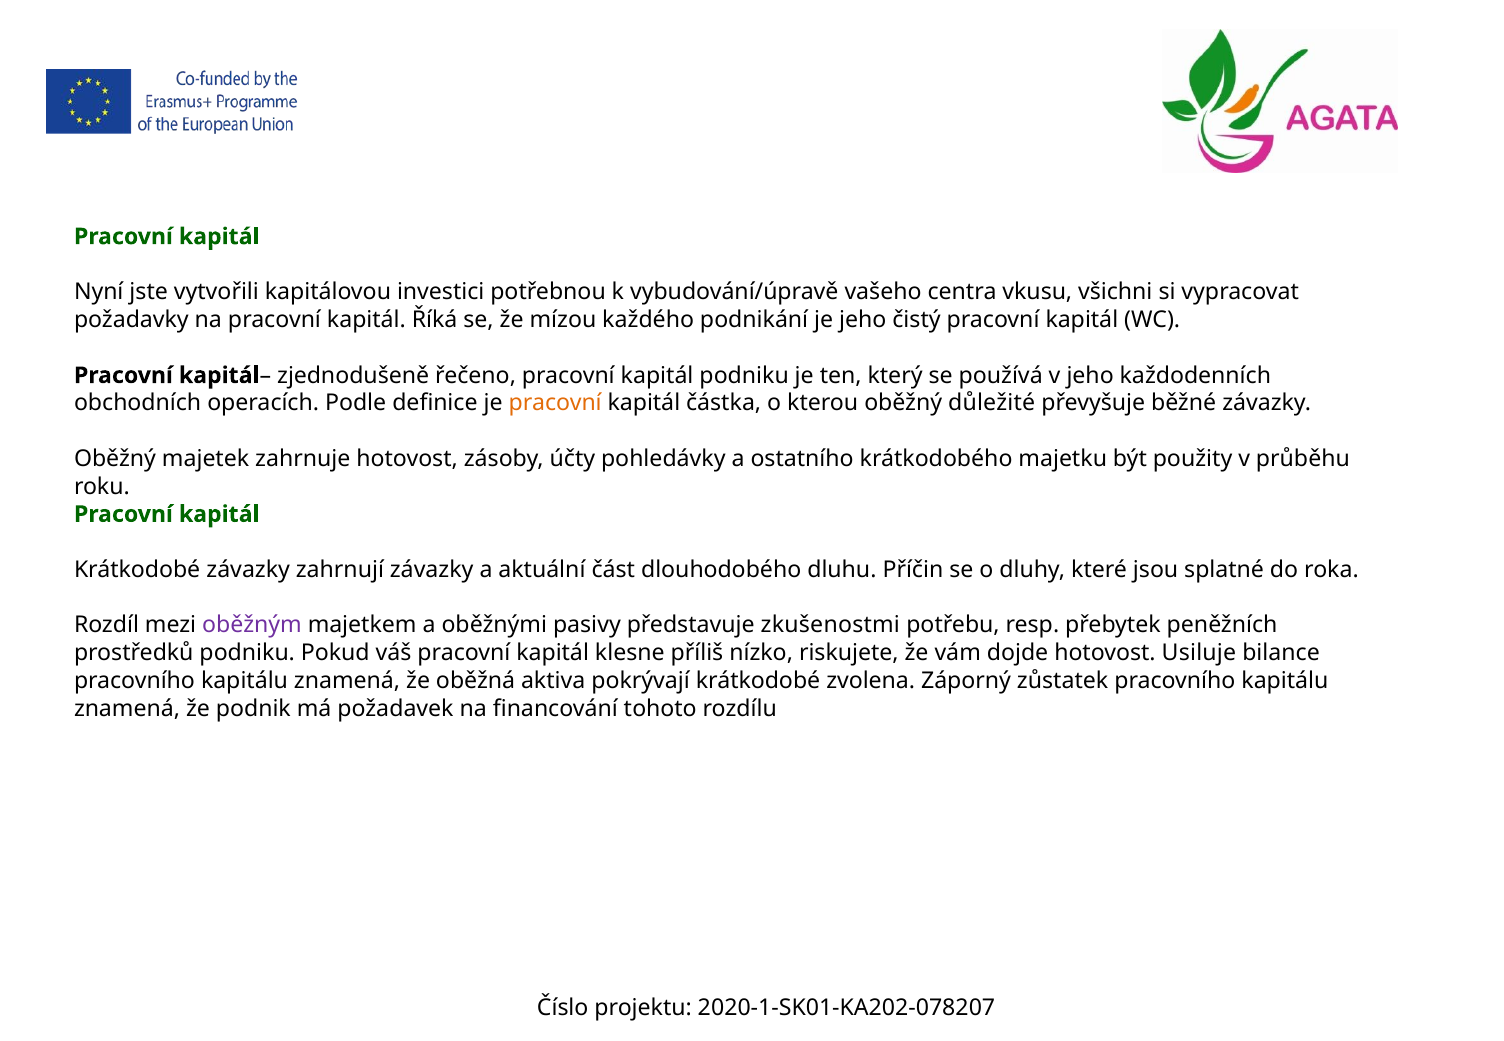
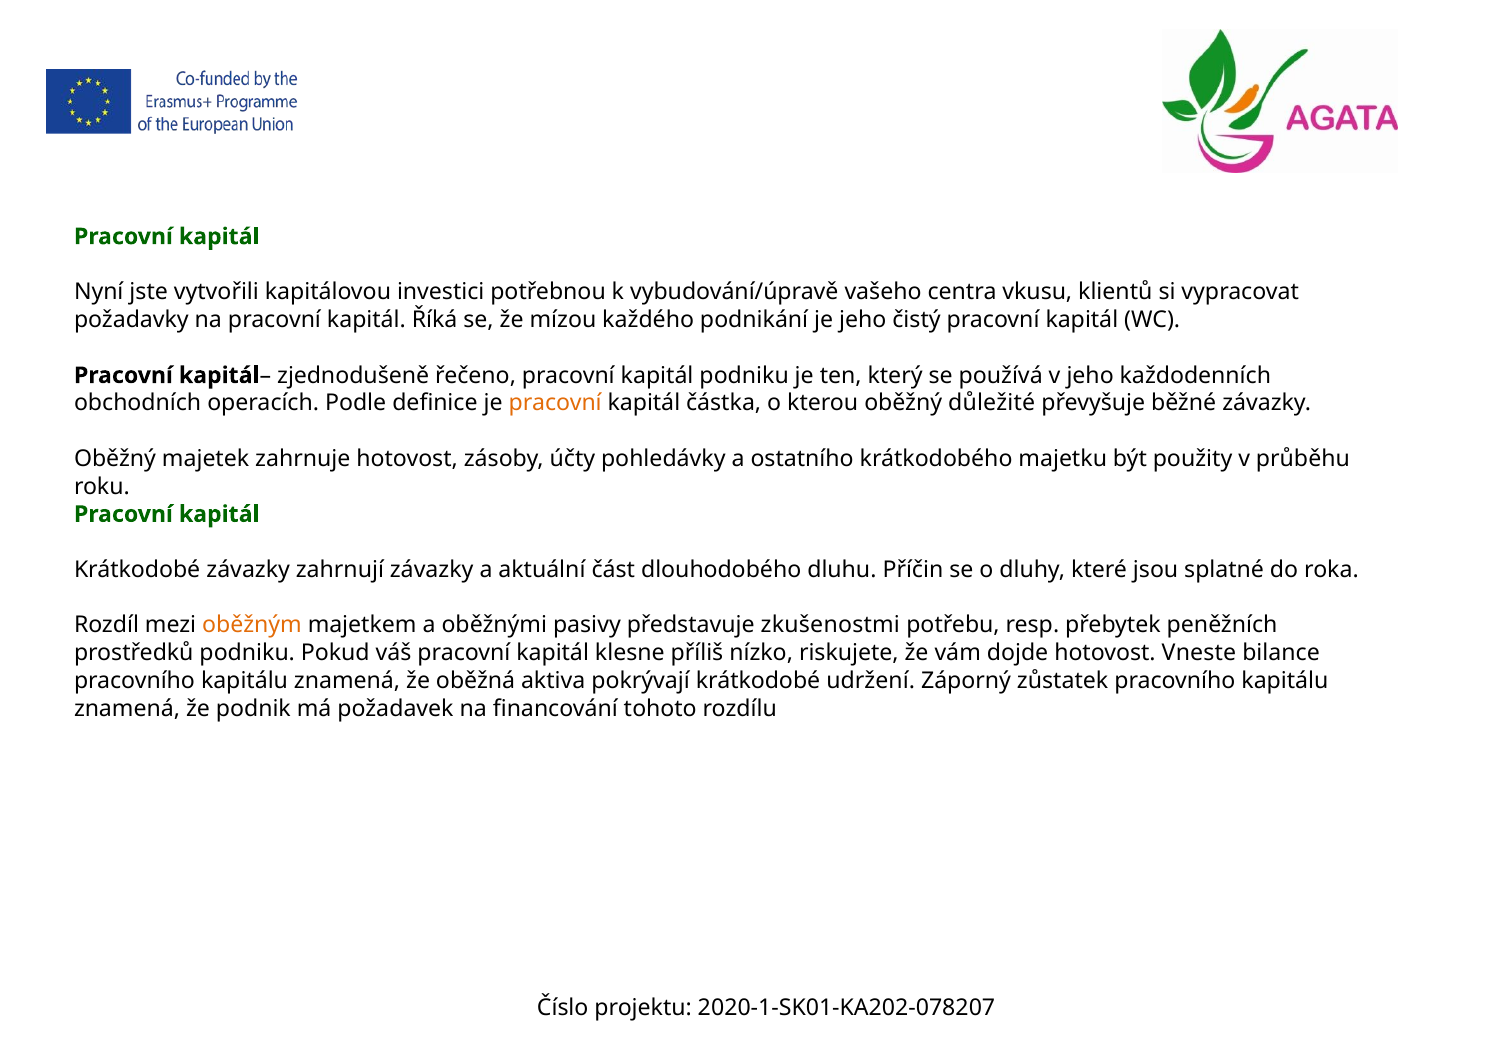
všichni: všichni -> klientů
oběžným colour: purple -> orange
Usiluje: Usiluje -> Vneste
zvolena: zvolena -> udržení
